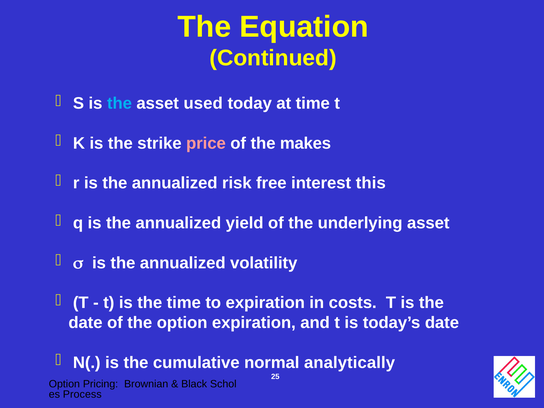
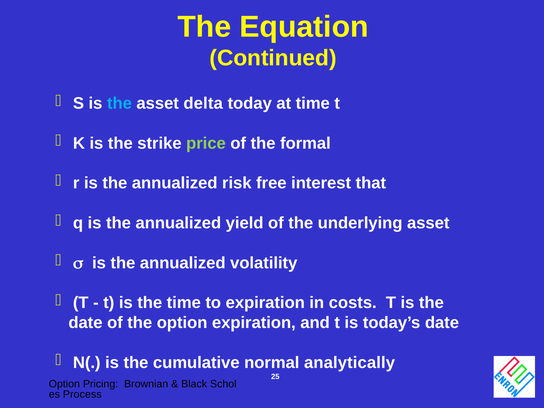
used: used -> delta
price colour: pink -> light green
makes: makes -> formal
this: this -> that
